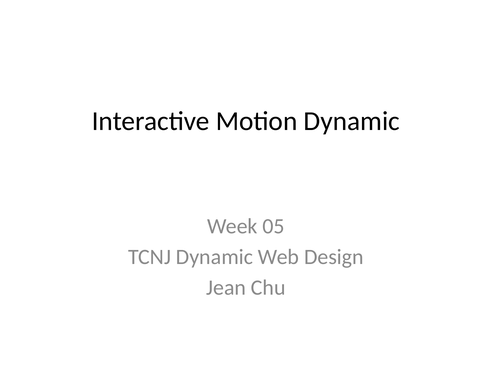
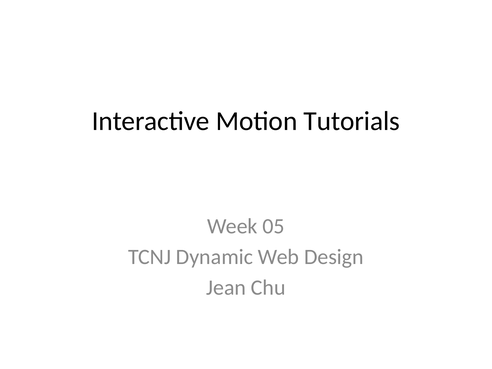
Motion Dynamic: Dynamic -> Tutorials
